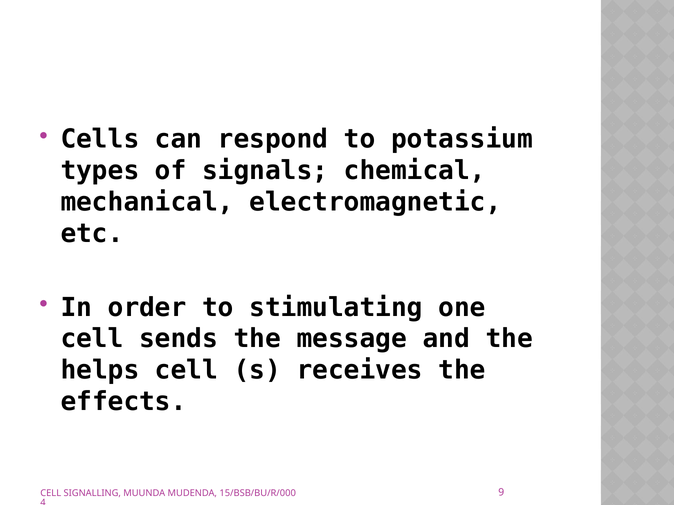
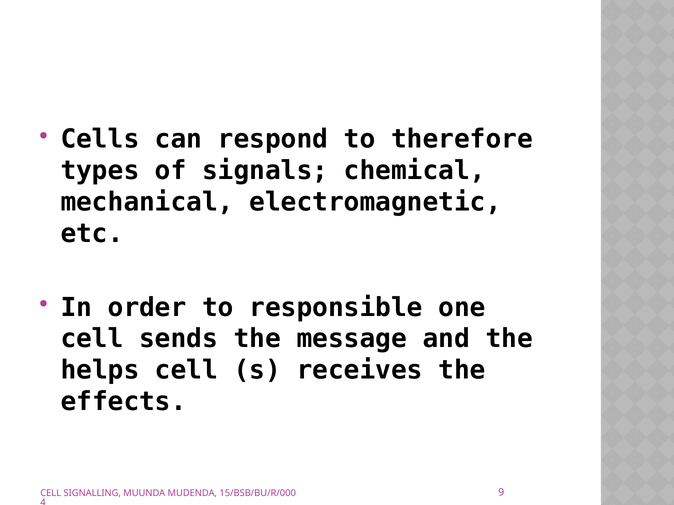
potassium: potassium -> therefore
stimulating: stimulating -> responsible
